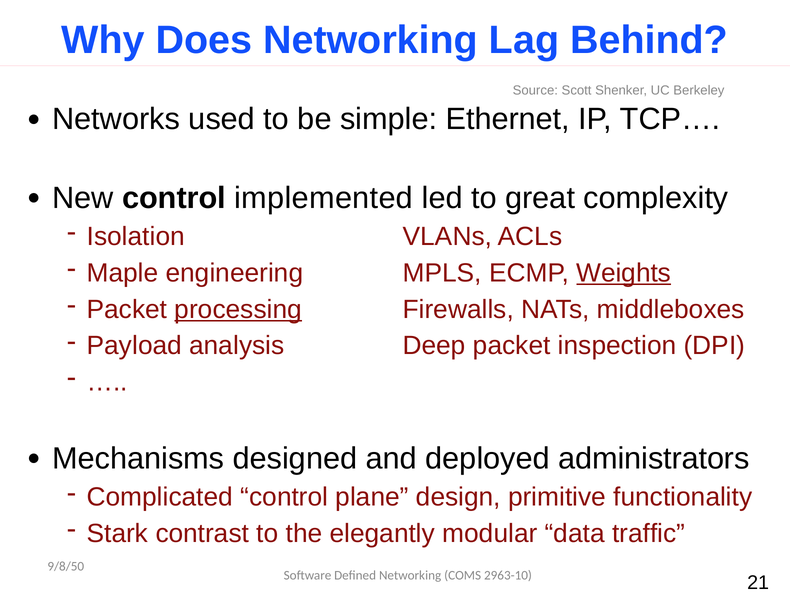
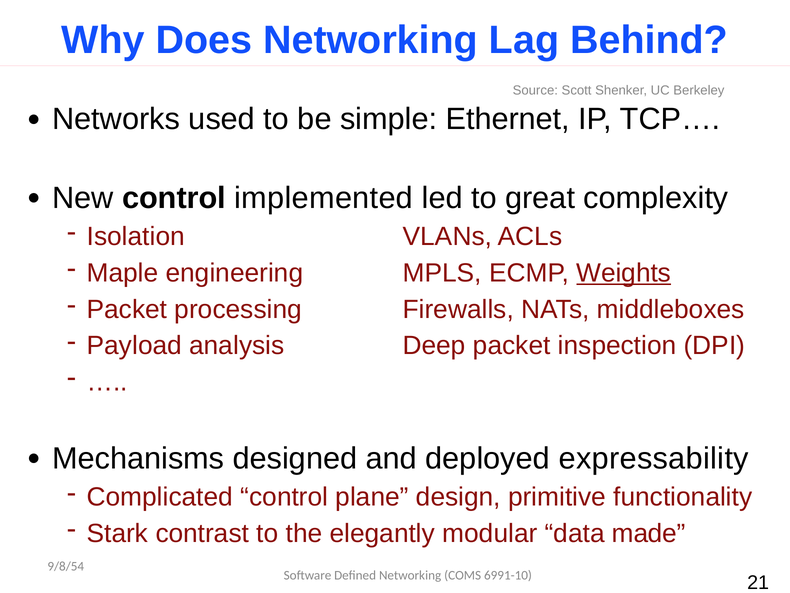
processing underline: present -> none
administrators: administrators -> expressability
traffic: traffic -> made
9/8/50: 9/8/50 -> 9/8/54
2963-10: 2963-10 -> 6991-10
